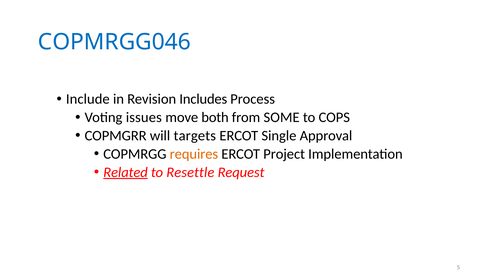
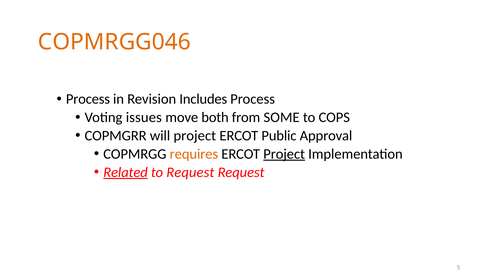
COPMRGG046 colour: blue -> orange
Include at (88, 99): Include -> Process
will targets: targets -> project
Single: Single -> Public
Project at (284, 154) underline: none -> present
to Resettle: Resettle -> Request
